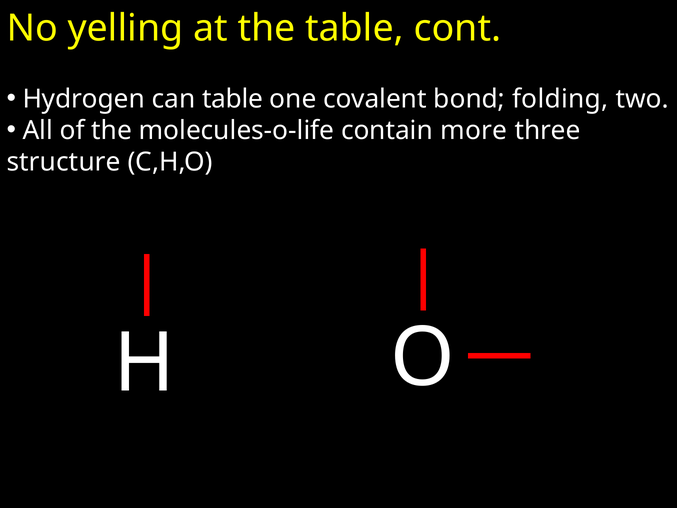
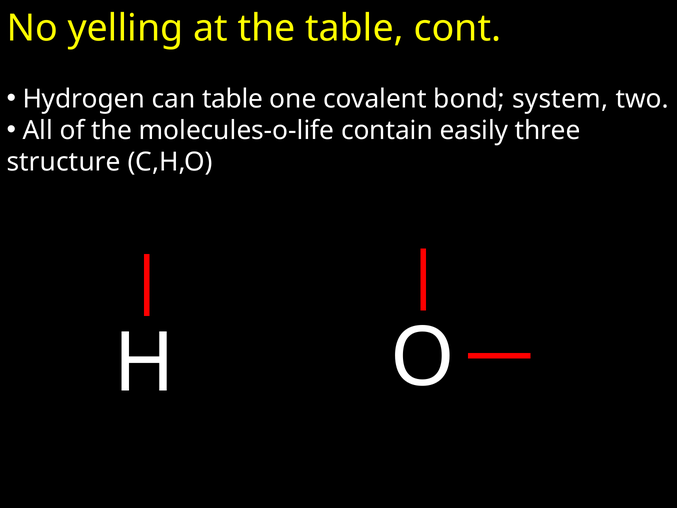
folding: folding -> system
more: more -> easily
